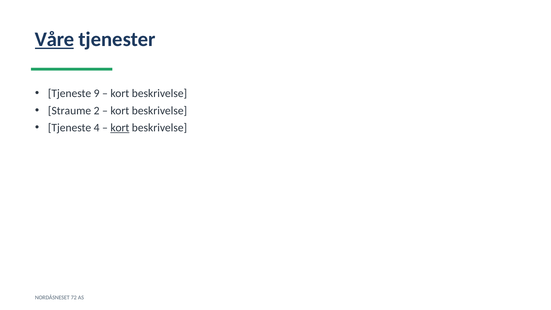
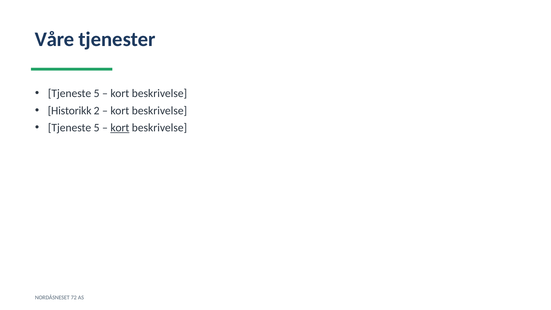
Våre underline: present -> none
9 at (97, 93): 9 -> 5
Straume: Straume -> Historikk
4 at (97, 128): 4 -> 5
